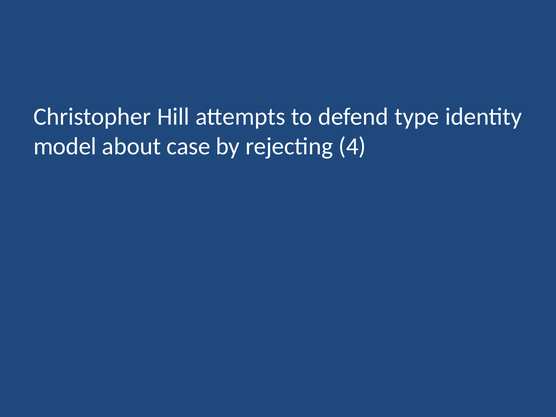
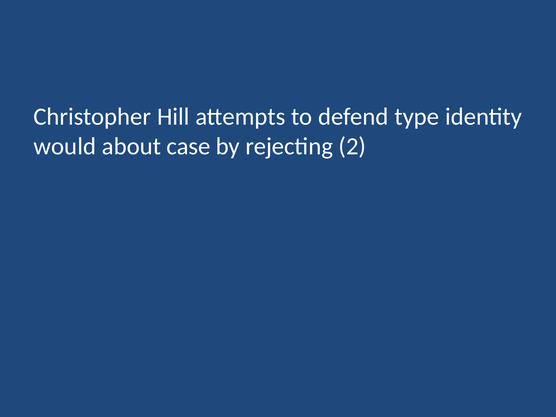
model: model -> would
4: 4 -> 2
